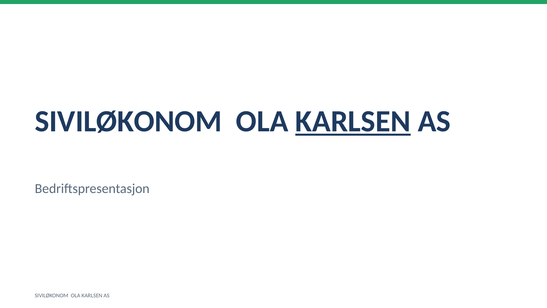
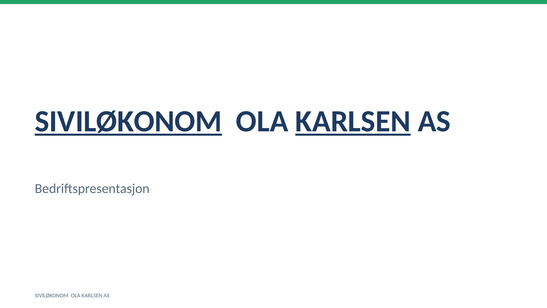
SIVILØKONOM at (128, 121) underline: none -> present
